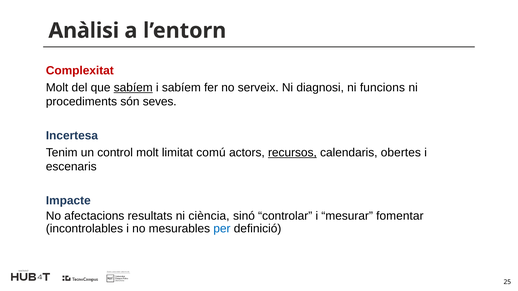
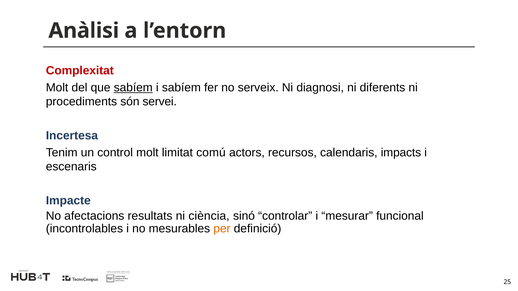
funcions: funcions -> diferents
seves: seves -> servei
recursos underline: present -> none
obertes: obertes -> impacts
fomentar: fomentar -> funcional
per colour: blue -> orange
